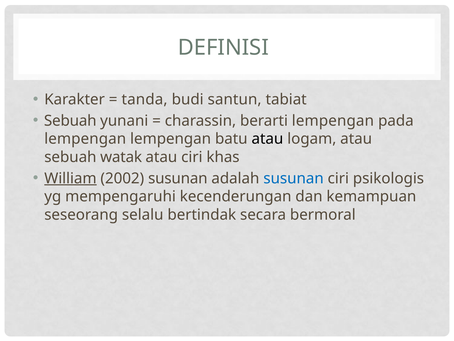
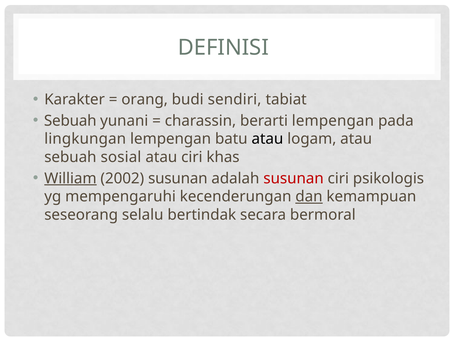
tanda: tanda -> orang
santun: santun -> sendiri
lempengan at (85, 139): lempengan -> lingkungan
watak: watak -> sosial
susunan at (294, 178) colour: blue -> red
dan underline: none -> present
